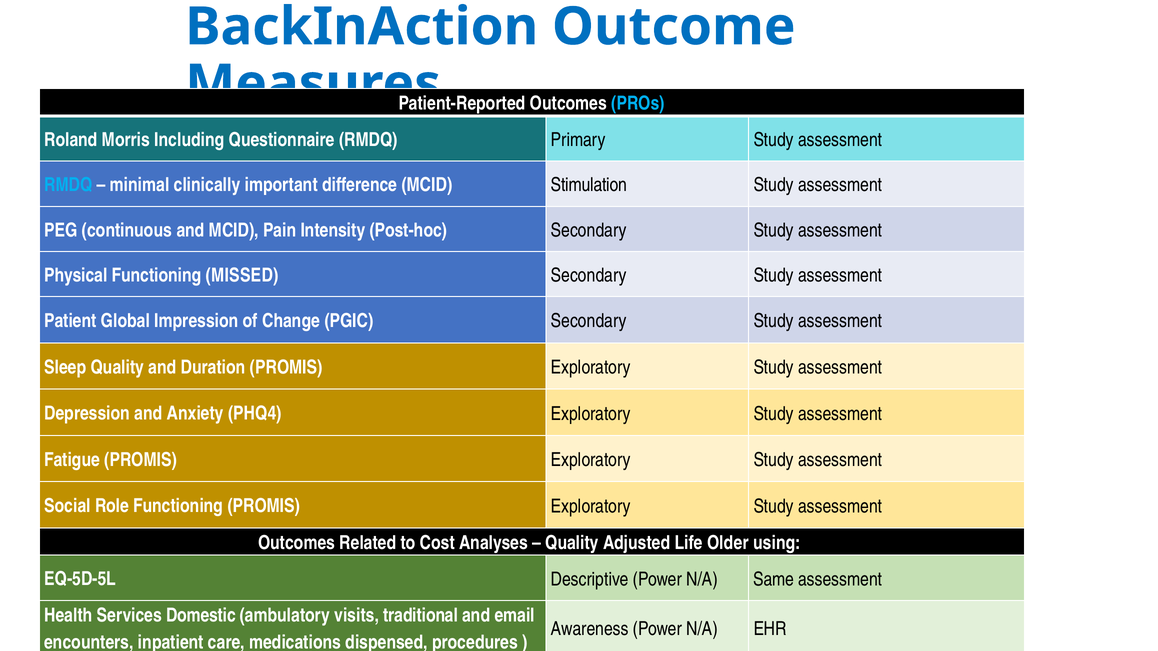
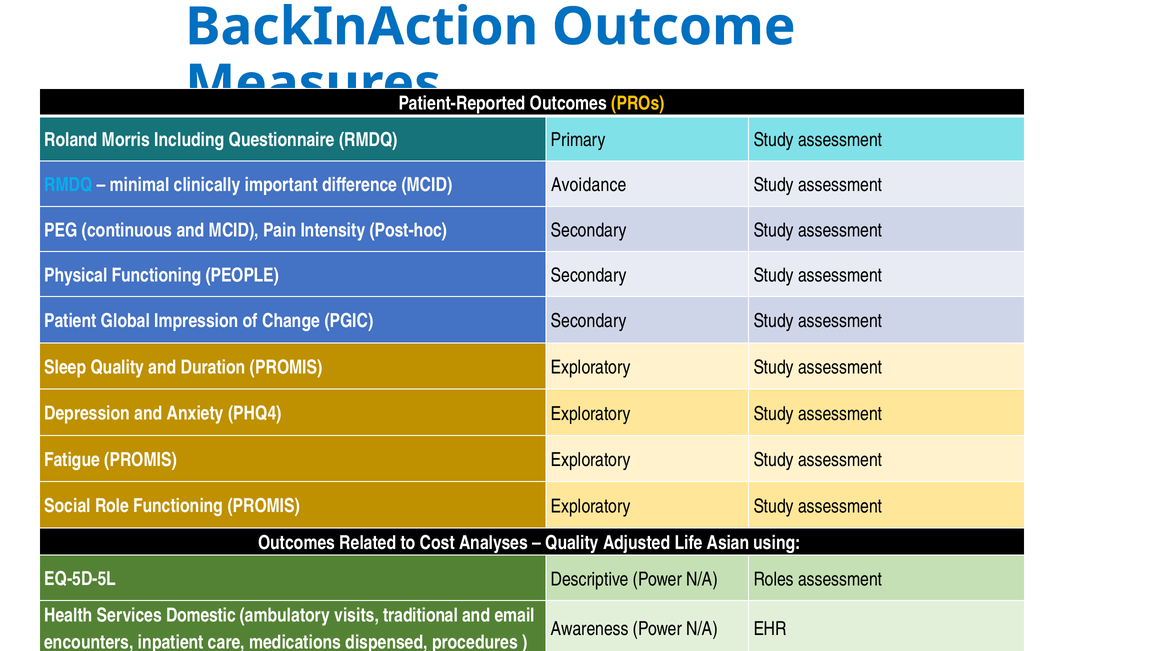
PROs colour: light blue -> yellow
Stimulation: Stimulation -> Avoidance
MISSED: MISSED -> PEOPLE
Older: Older -> Asian
Same: Same -> Roles
